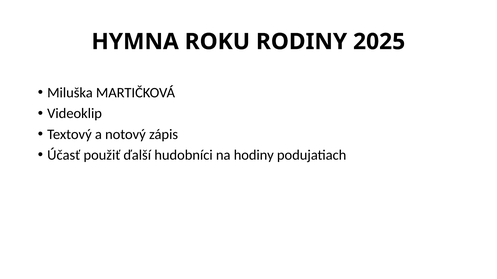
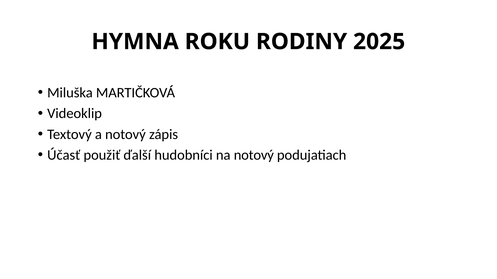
na hodiny: hodiny -> notový
